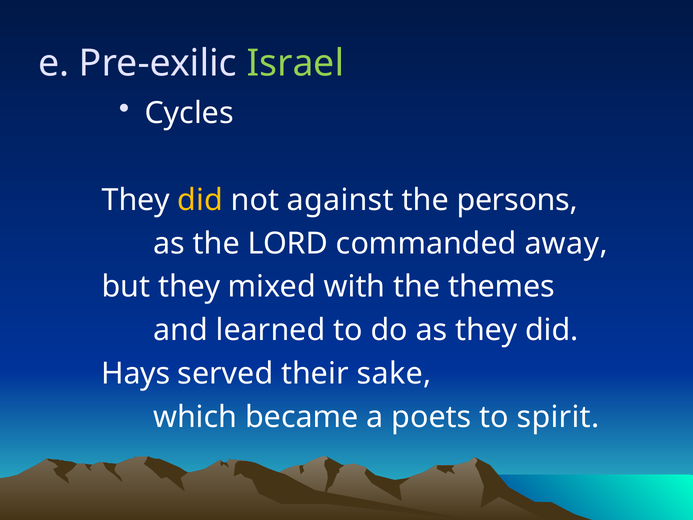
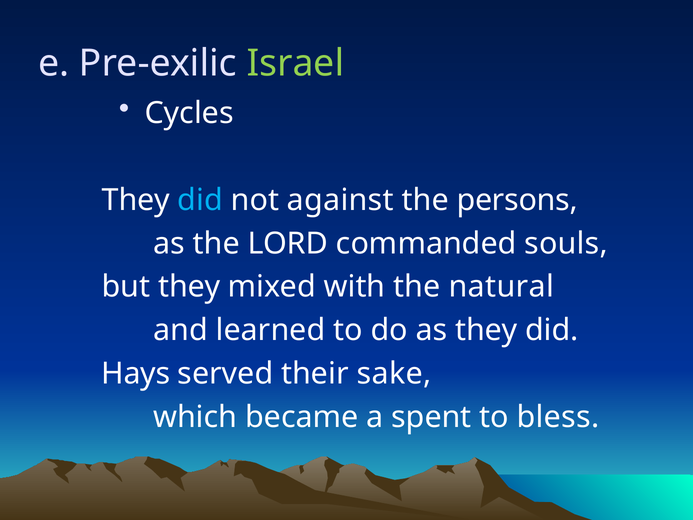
did at (200, 200) colour: yellow -> light blue
away: away -> souls
themes: themes -> natural
poets: poets -> spent
spirit: spirit -> bless
